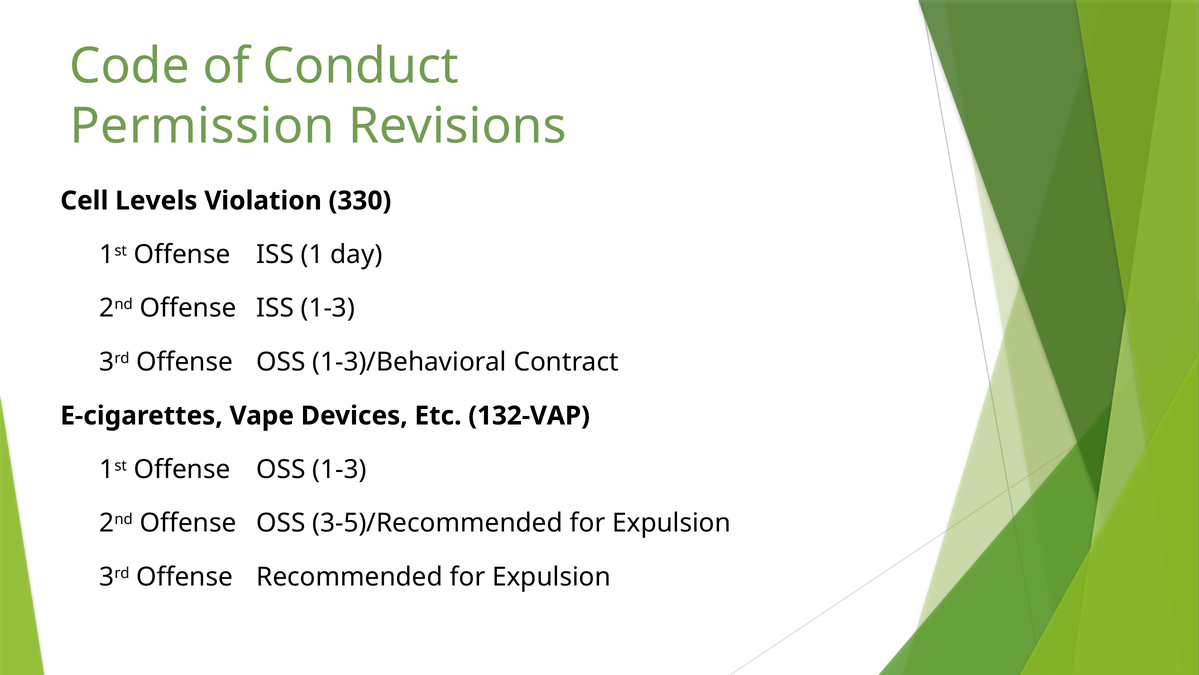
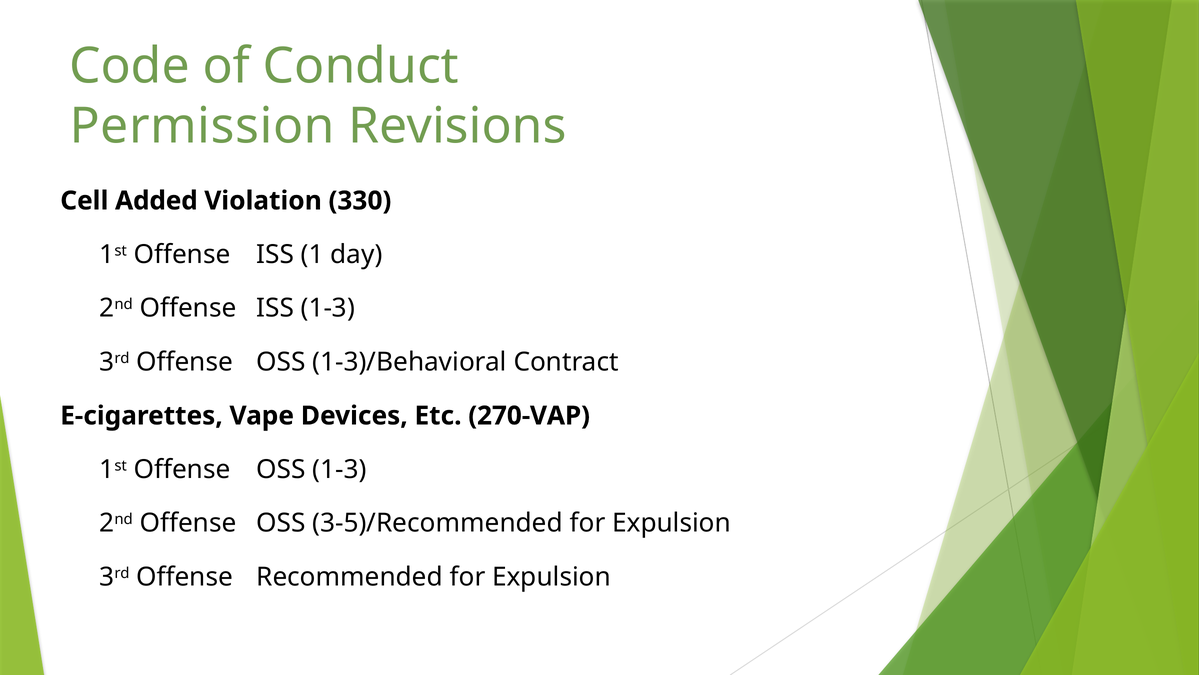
Levels: Levels -> Added
132-VAP: 132-VAP -> 270-VAP
